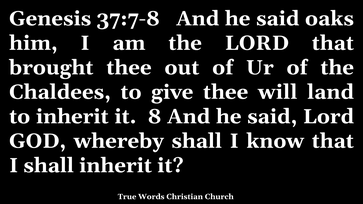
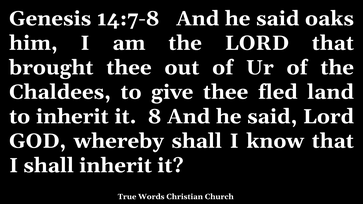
37:7-8: 37:7-8 -> 14:7-8
will: will -> fled
